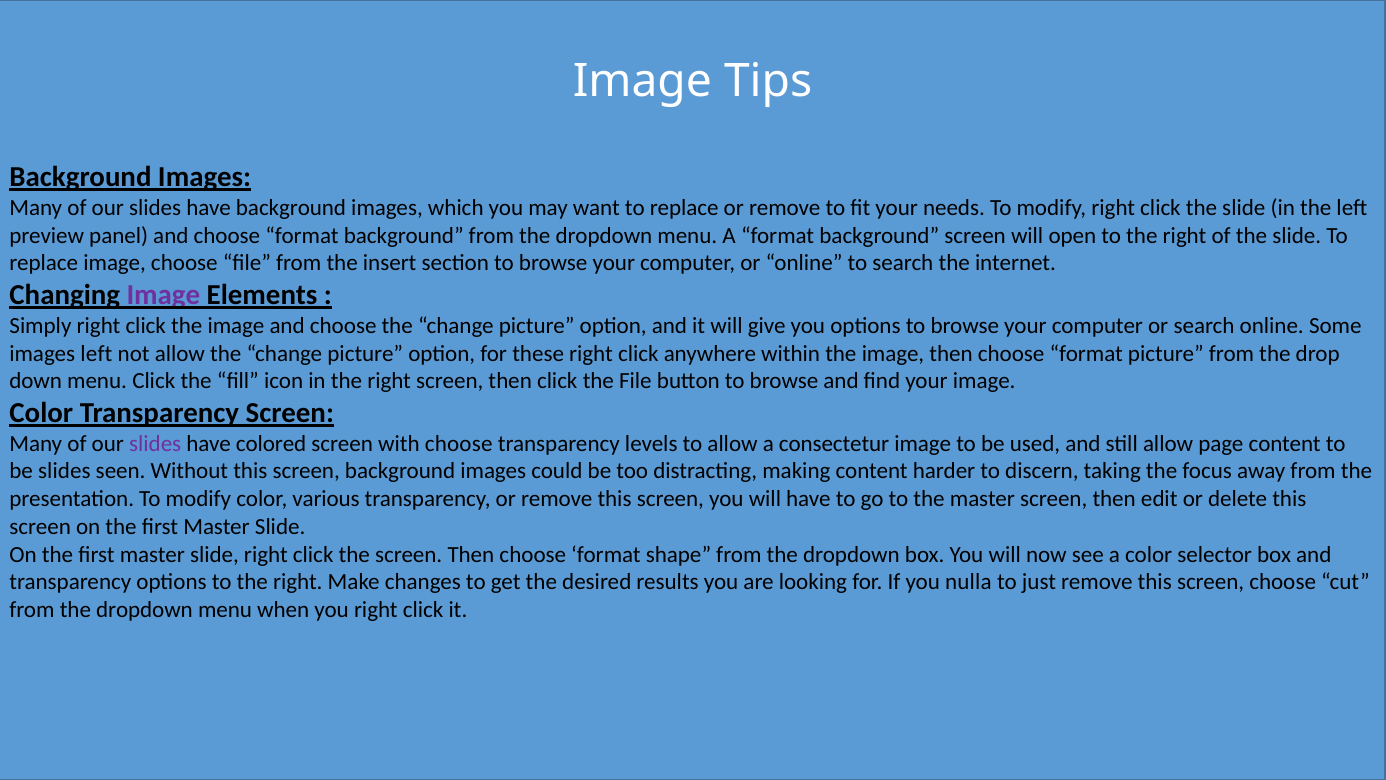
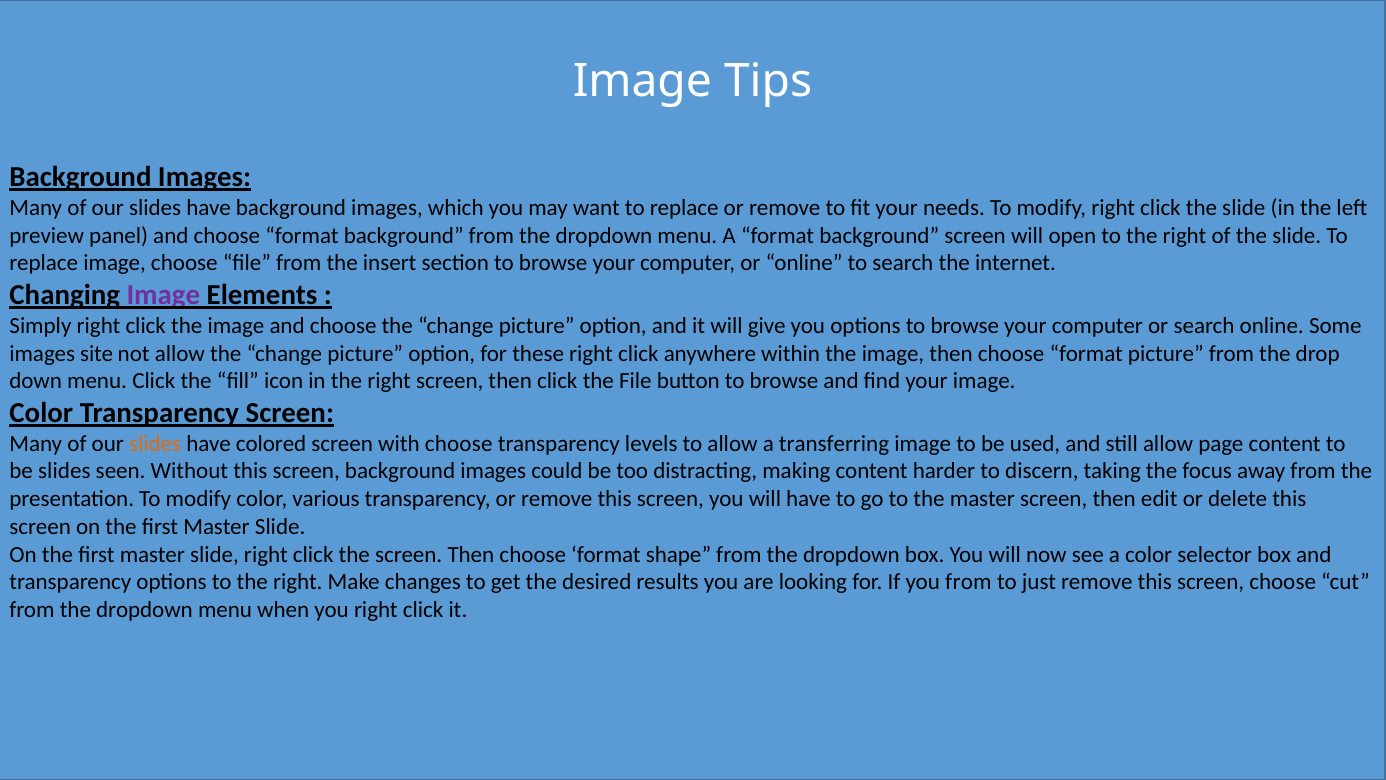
images left: left -> site
slides at (155, 443) colour: purple -> orange
consectetur: consectetur -> transferring
you nulla: nulla -> from
